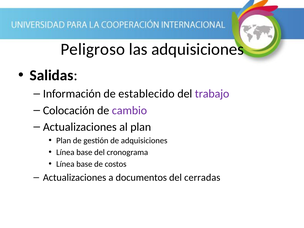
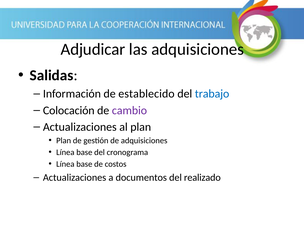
Peligroso: Peligroso -> Adjudicar
trabajo colour: purple -> blue
cerradas: cerradas -> realizado
